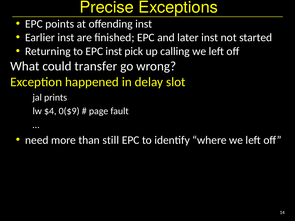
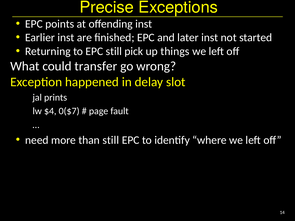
EPC inst: inst -> still
calling: calling -> things
0($9: 0($9 -> 0($7
